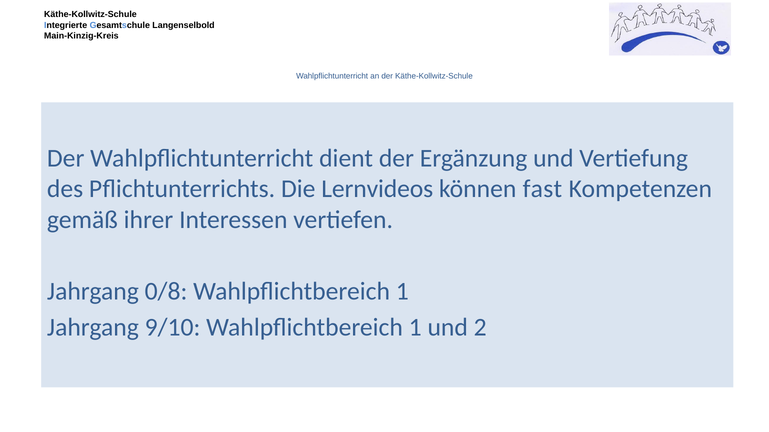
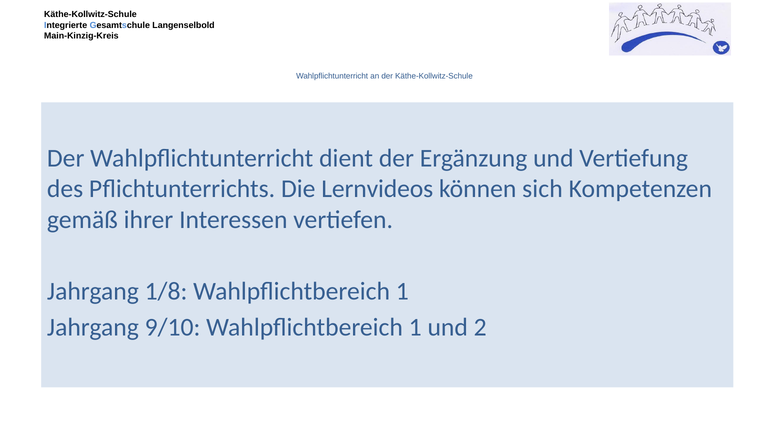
fast: fast -> sich
0/8: 0/8 -> 1/8
